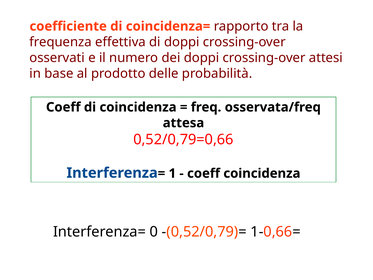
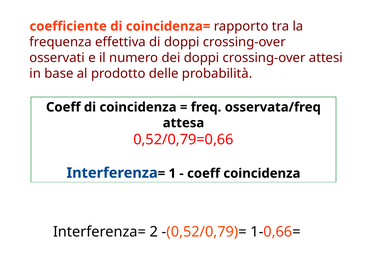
0: 0 -> 2
